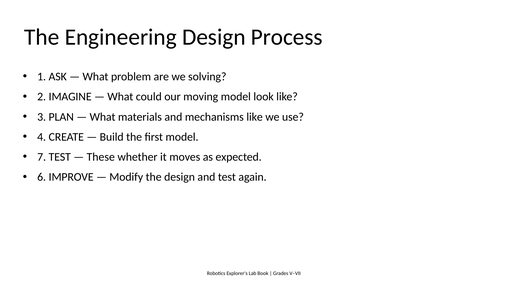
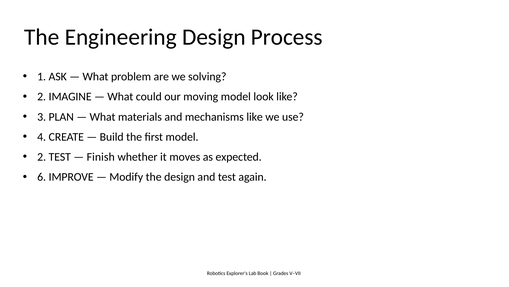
7 at (42, 157): 7 -> 2
These: These -> Finish
